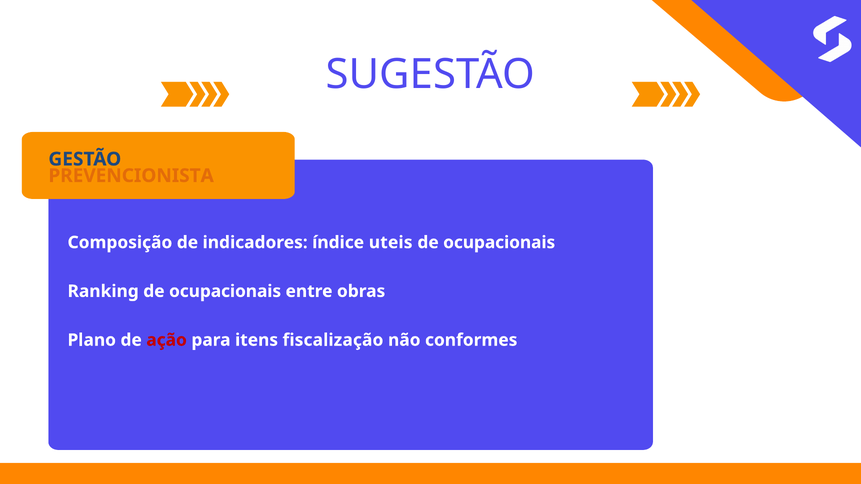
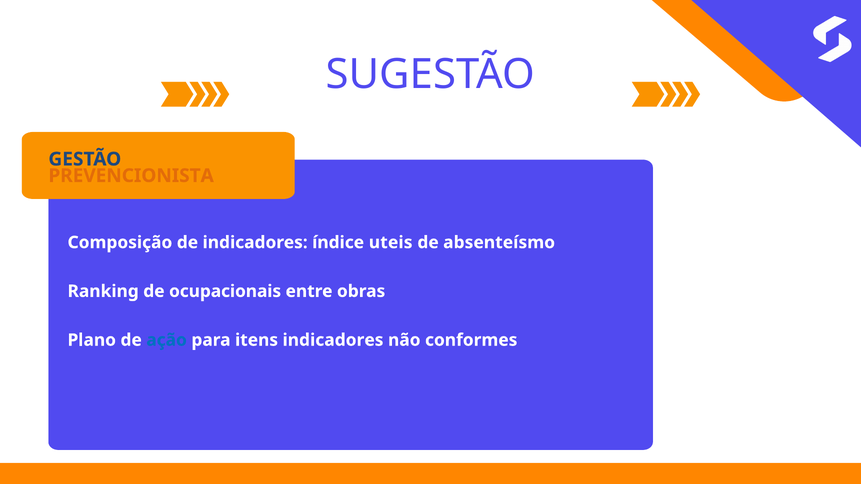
ocupacionais at (499, 243): ocupacionais -> absenteísmo
ação colour: red -> blue
itens fiscalização: fiscalização -> indicadores
